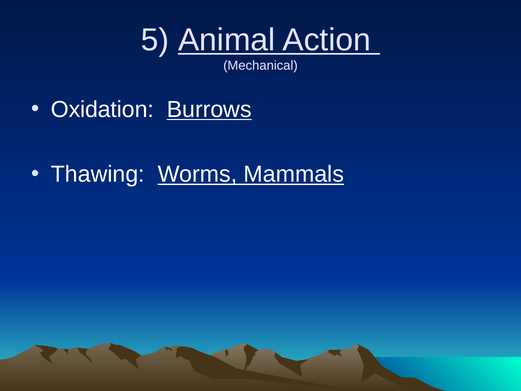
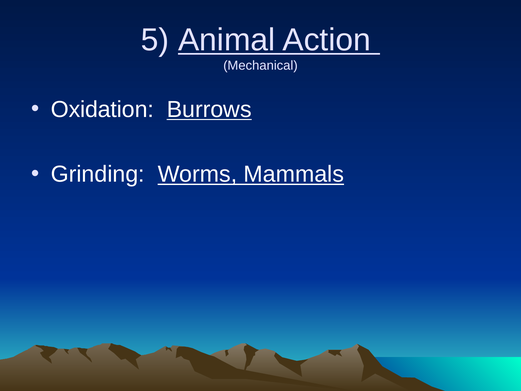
Thawing: Thawing -> Grinding
